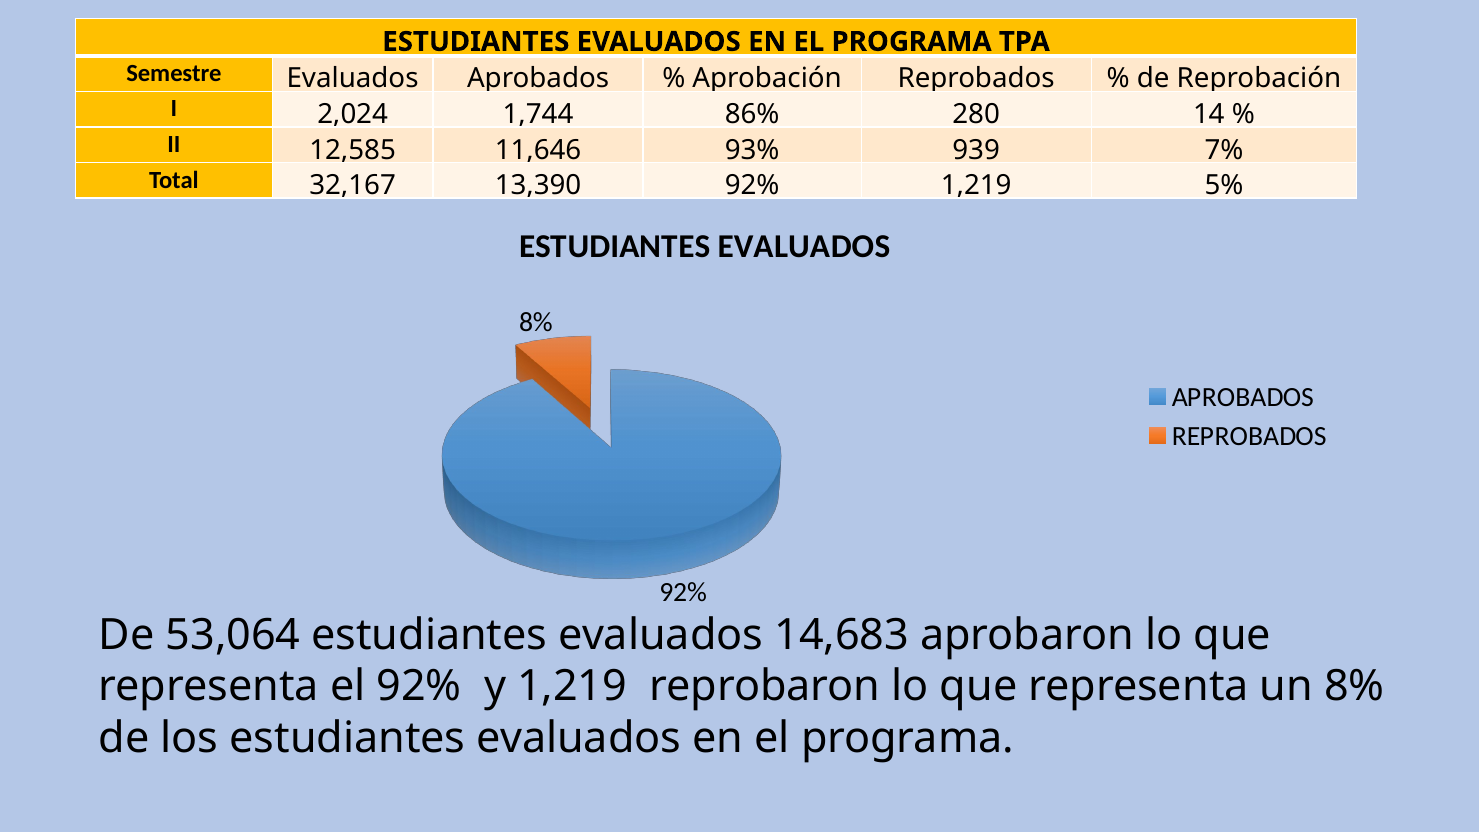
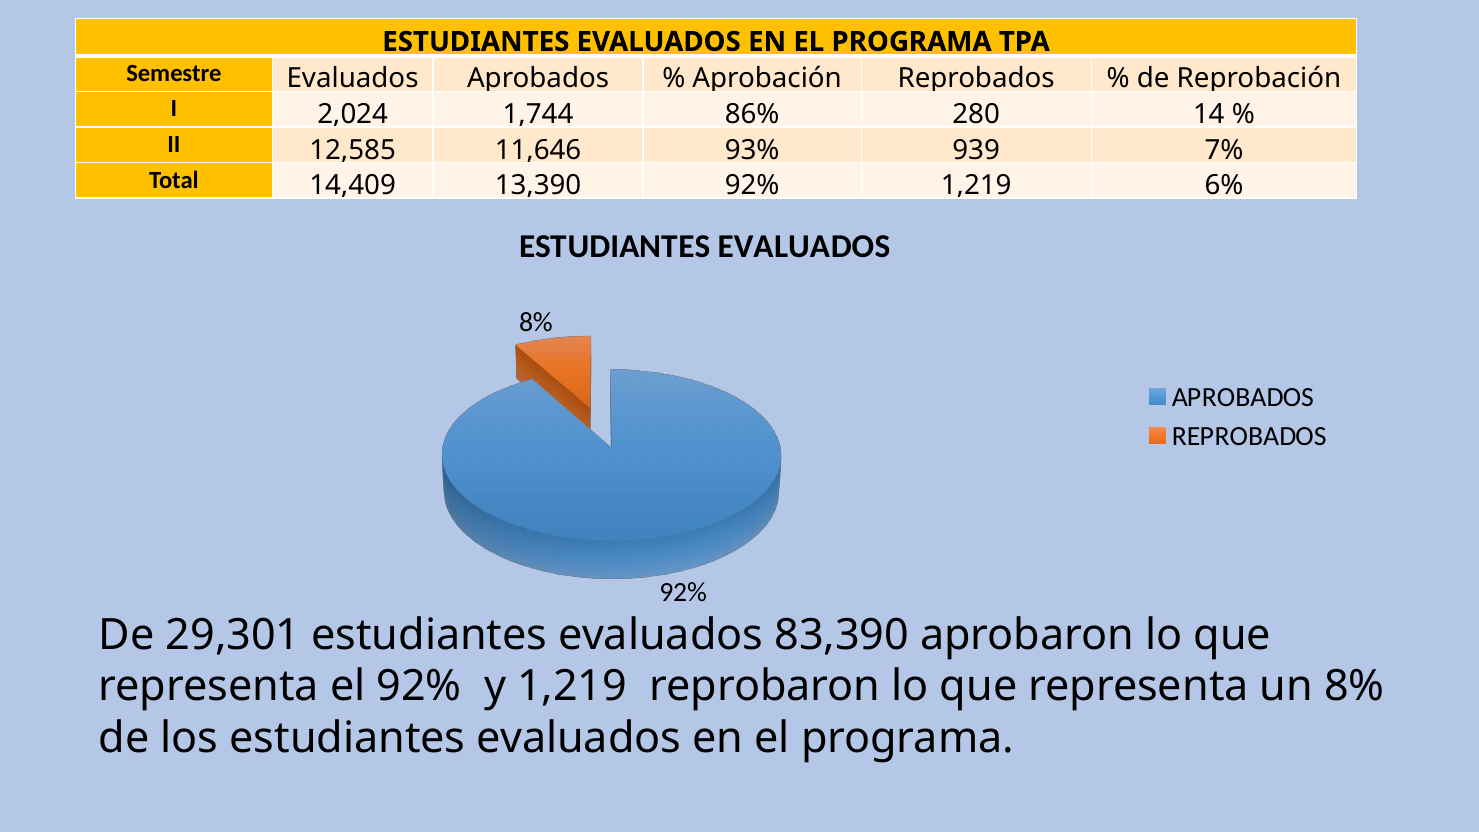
32,167: 32,167 -> 14,409
5%: 5% -> 6%
53,064: 53,064 -> 29,301
14,683: 14,683 -> 83,390
